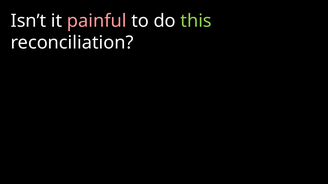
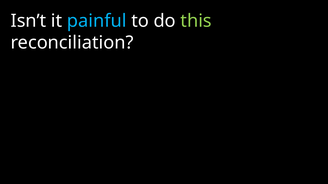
painful colour: pink -> light blue
